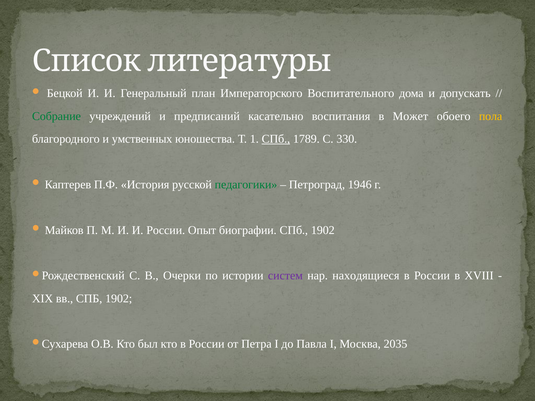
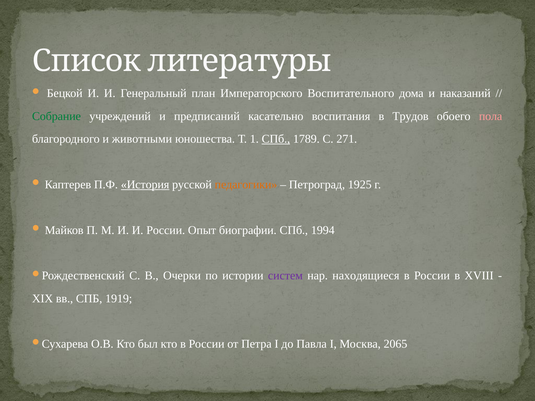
допускать: допускать -> наказаний
Может: Может -> Трудов
пола colour: yellow -> pink
умственных: умственных -> животными
330: 330 -> 271
История underline: none -> present
педагогики colour: green -> orange
1946: 1946 -> 1925
биографии СПб 1902: 1902 -> 1994
вв СПБ 1902: 1902 -> 1919
2035: 2035 -> 2065
